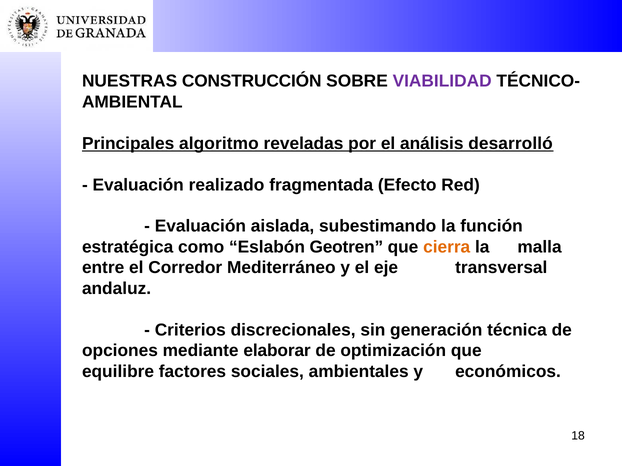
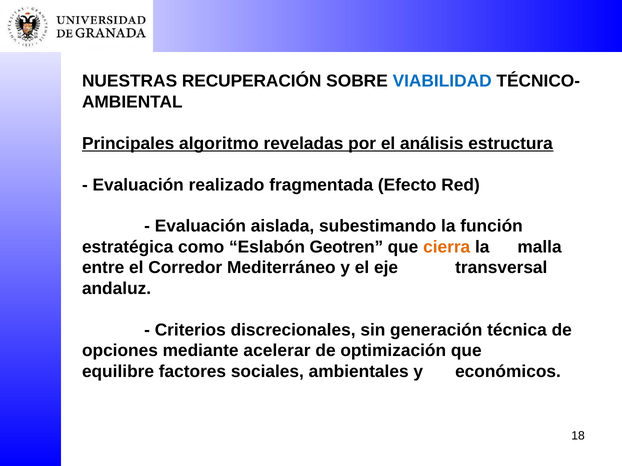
CONSTRUCCIÓN: CONSTRUCCIÓN -> RECUPERACIÓN
VIABILIDAD colour: purple -> blue
desarrolló: desarrolló -> estructura
elaborar: elaborar -> acelerar
